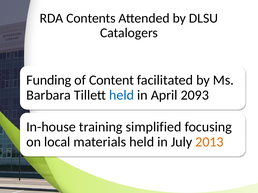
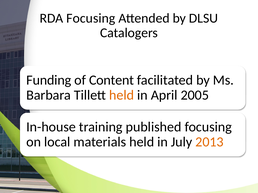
RDA Contents: Contents -> Focusing
held at (122, 95) colour: blue -> orange
2093: 2093 -> 2005
simplified: simplified -> published
